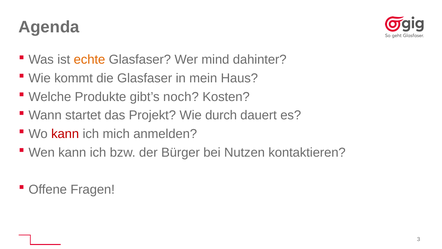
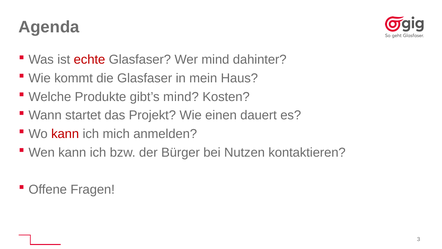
echte colour: orange -> red
gibt’s noch: noch -> mind
durch: durch -> einen
